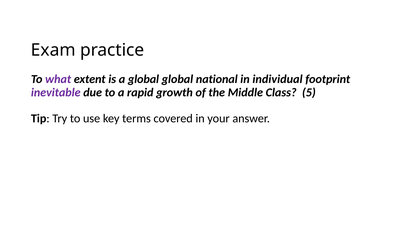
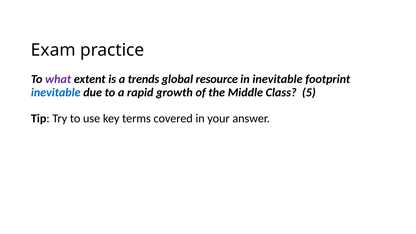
a global: global -> trends
national: national -> resource
in individual: individual -> inevitable
inevitable at (56, 92) colour: purple -> blue
